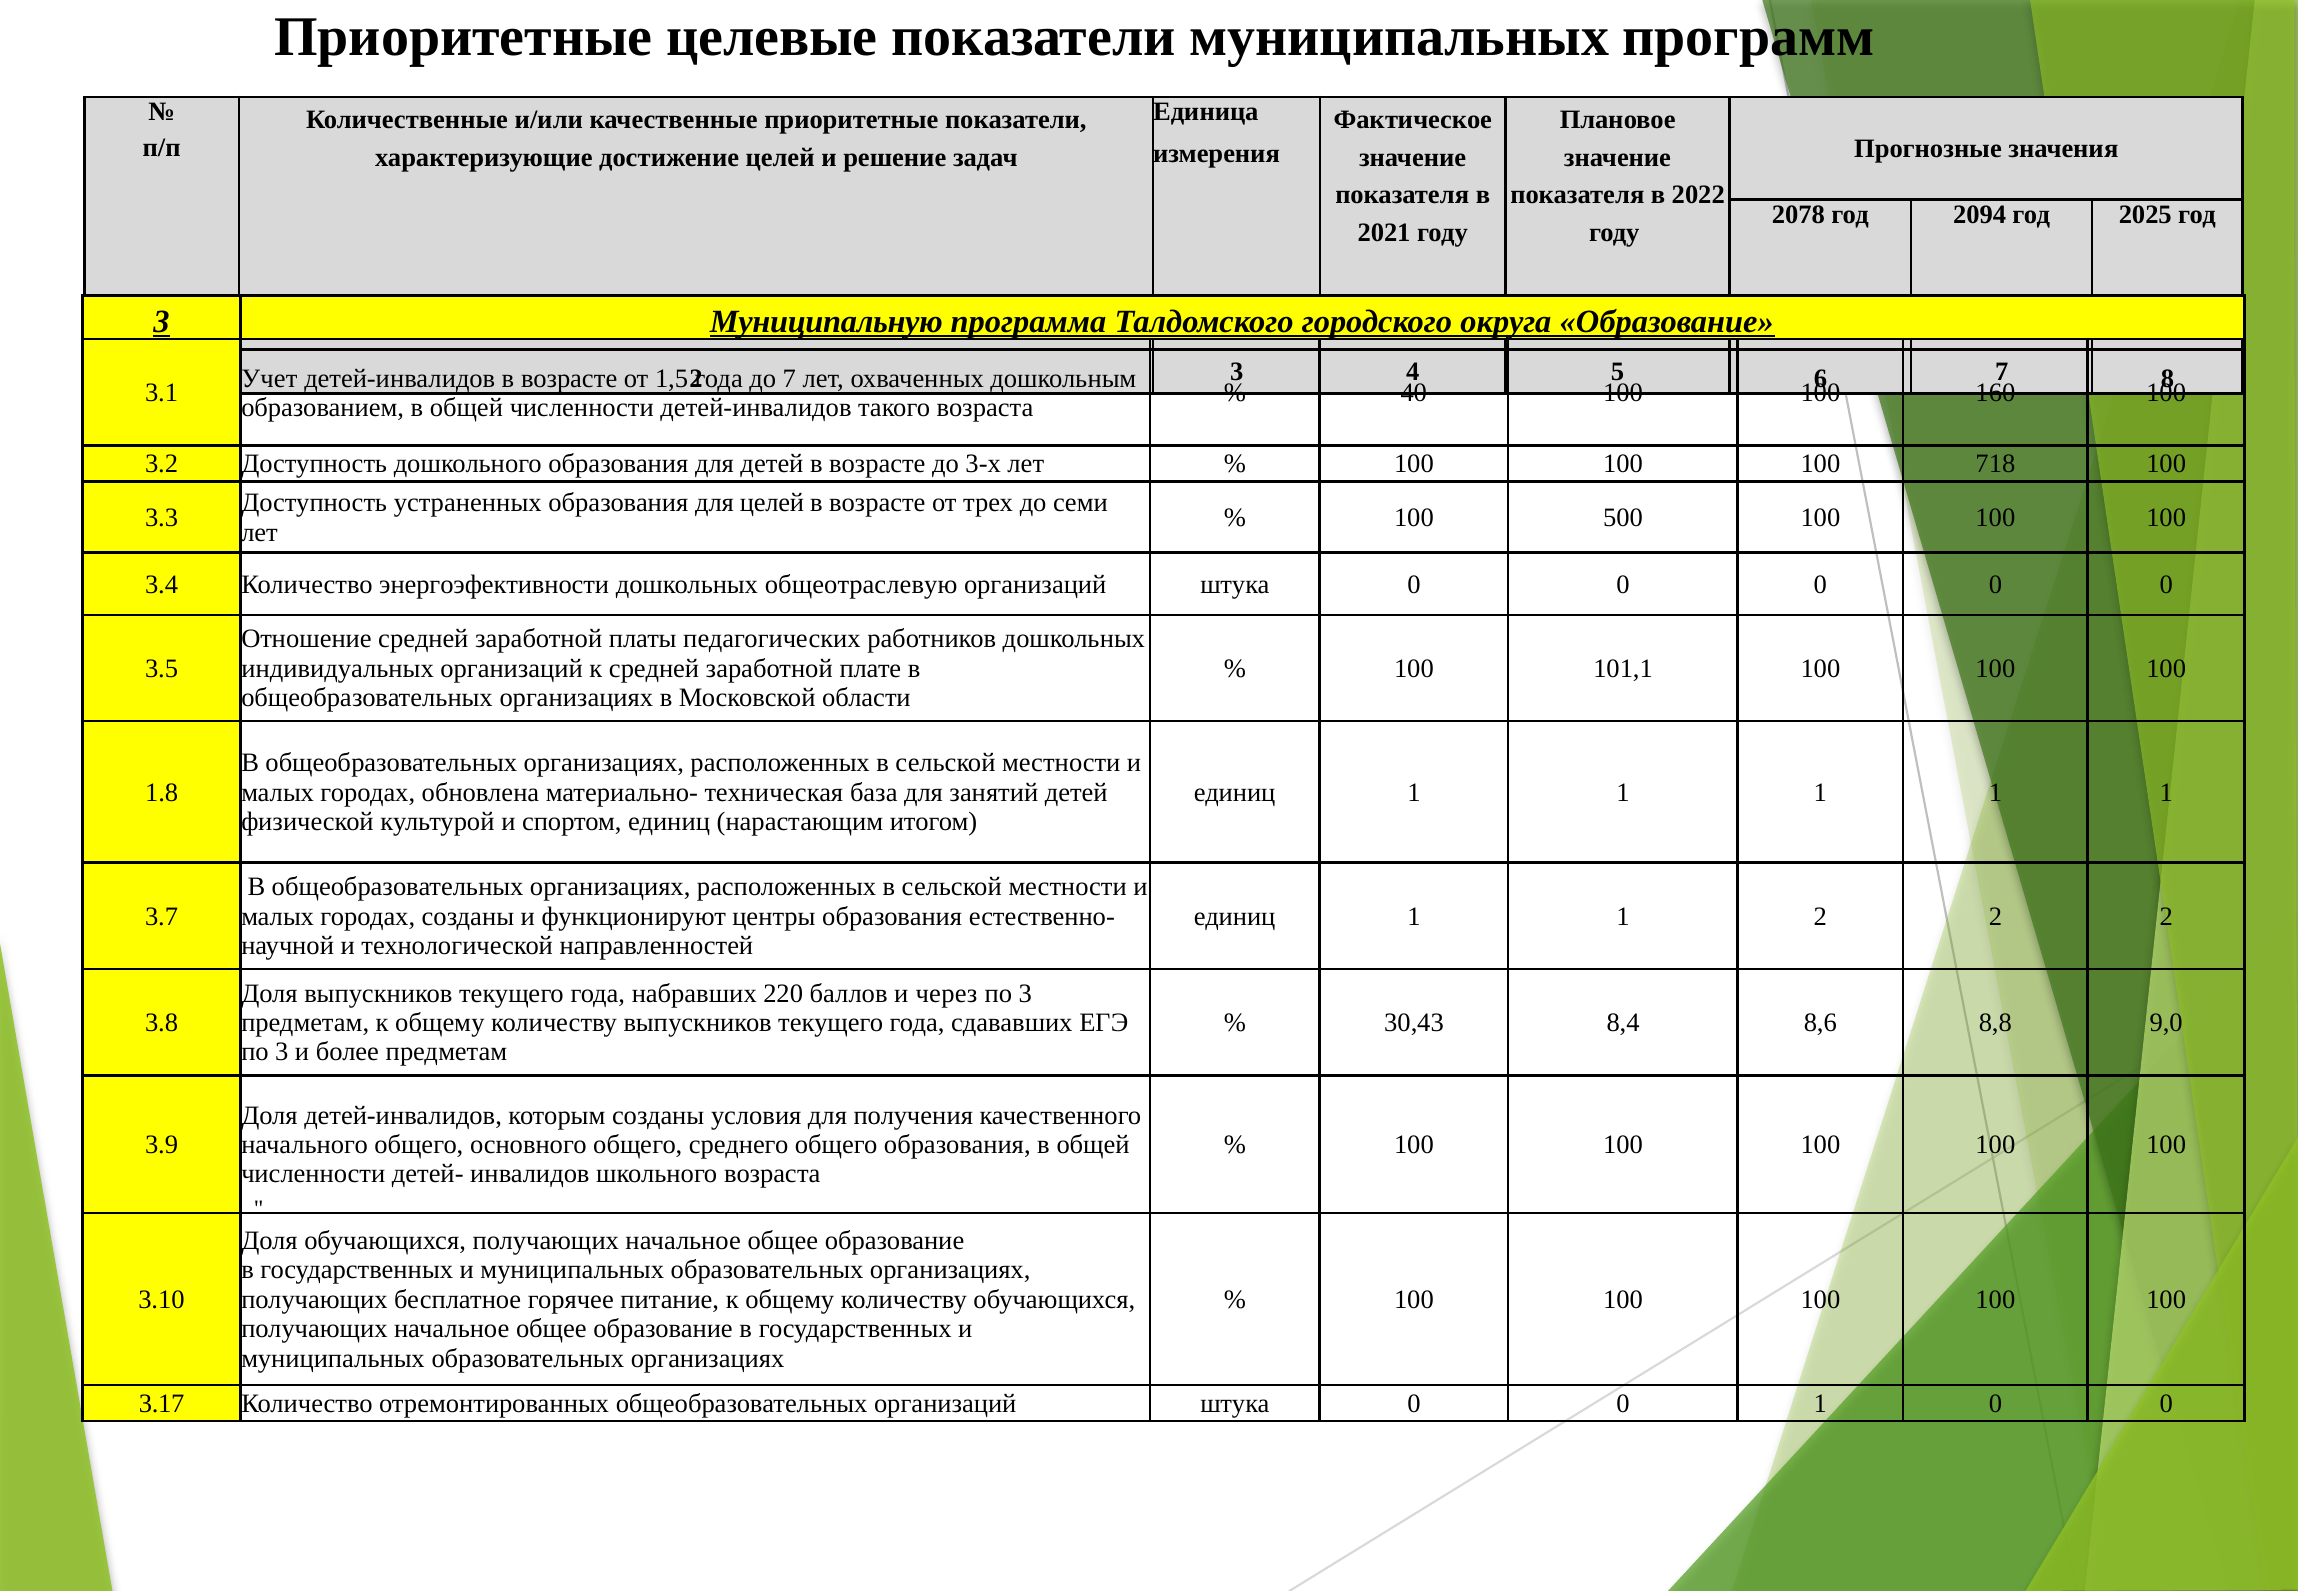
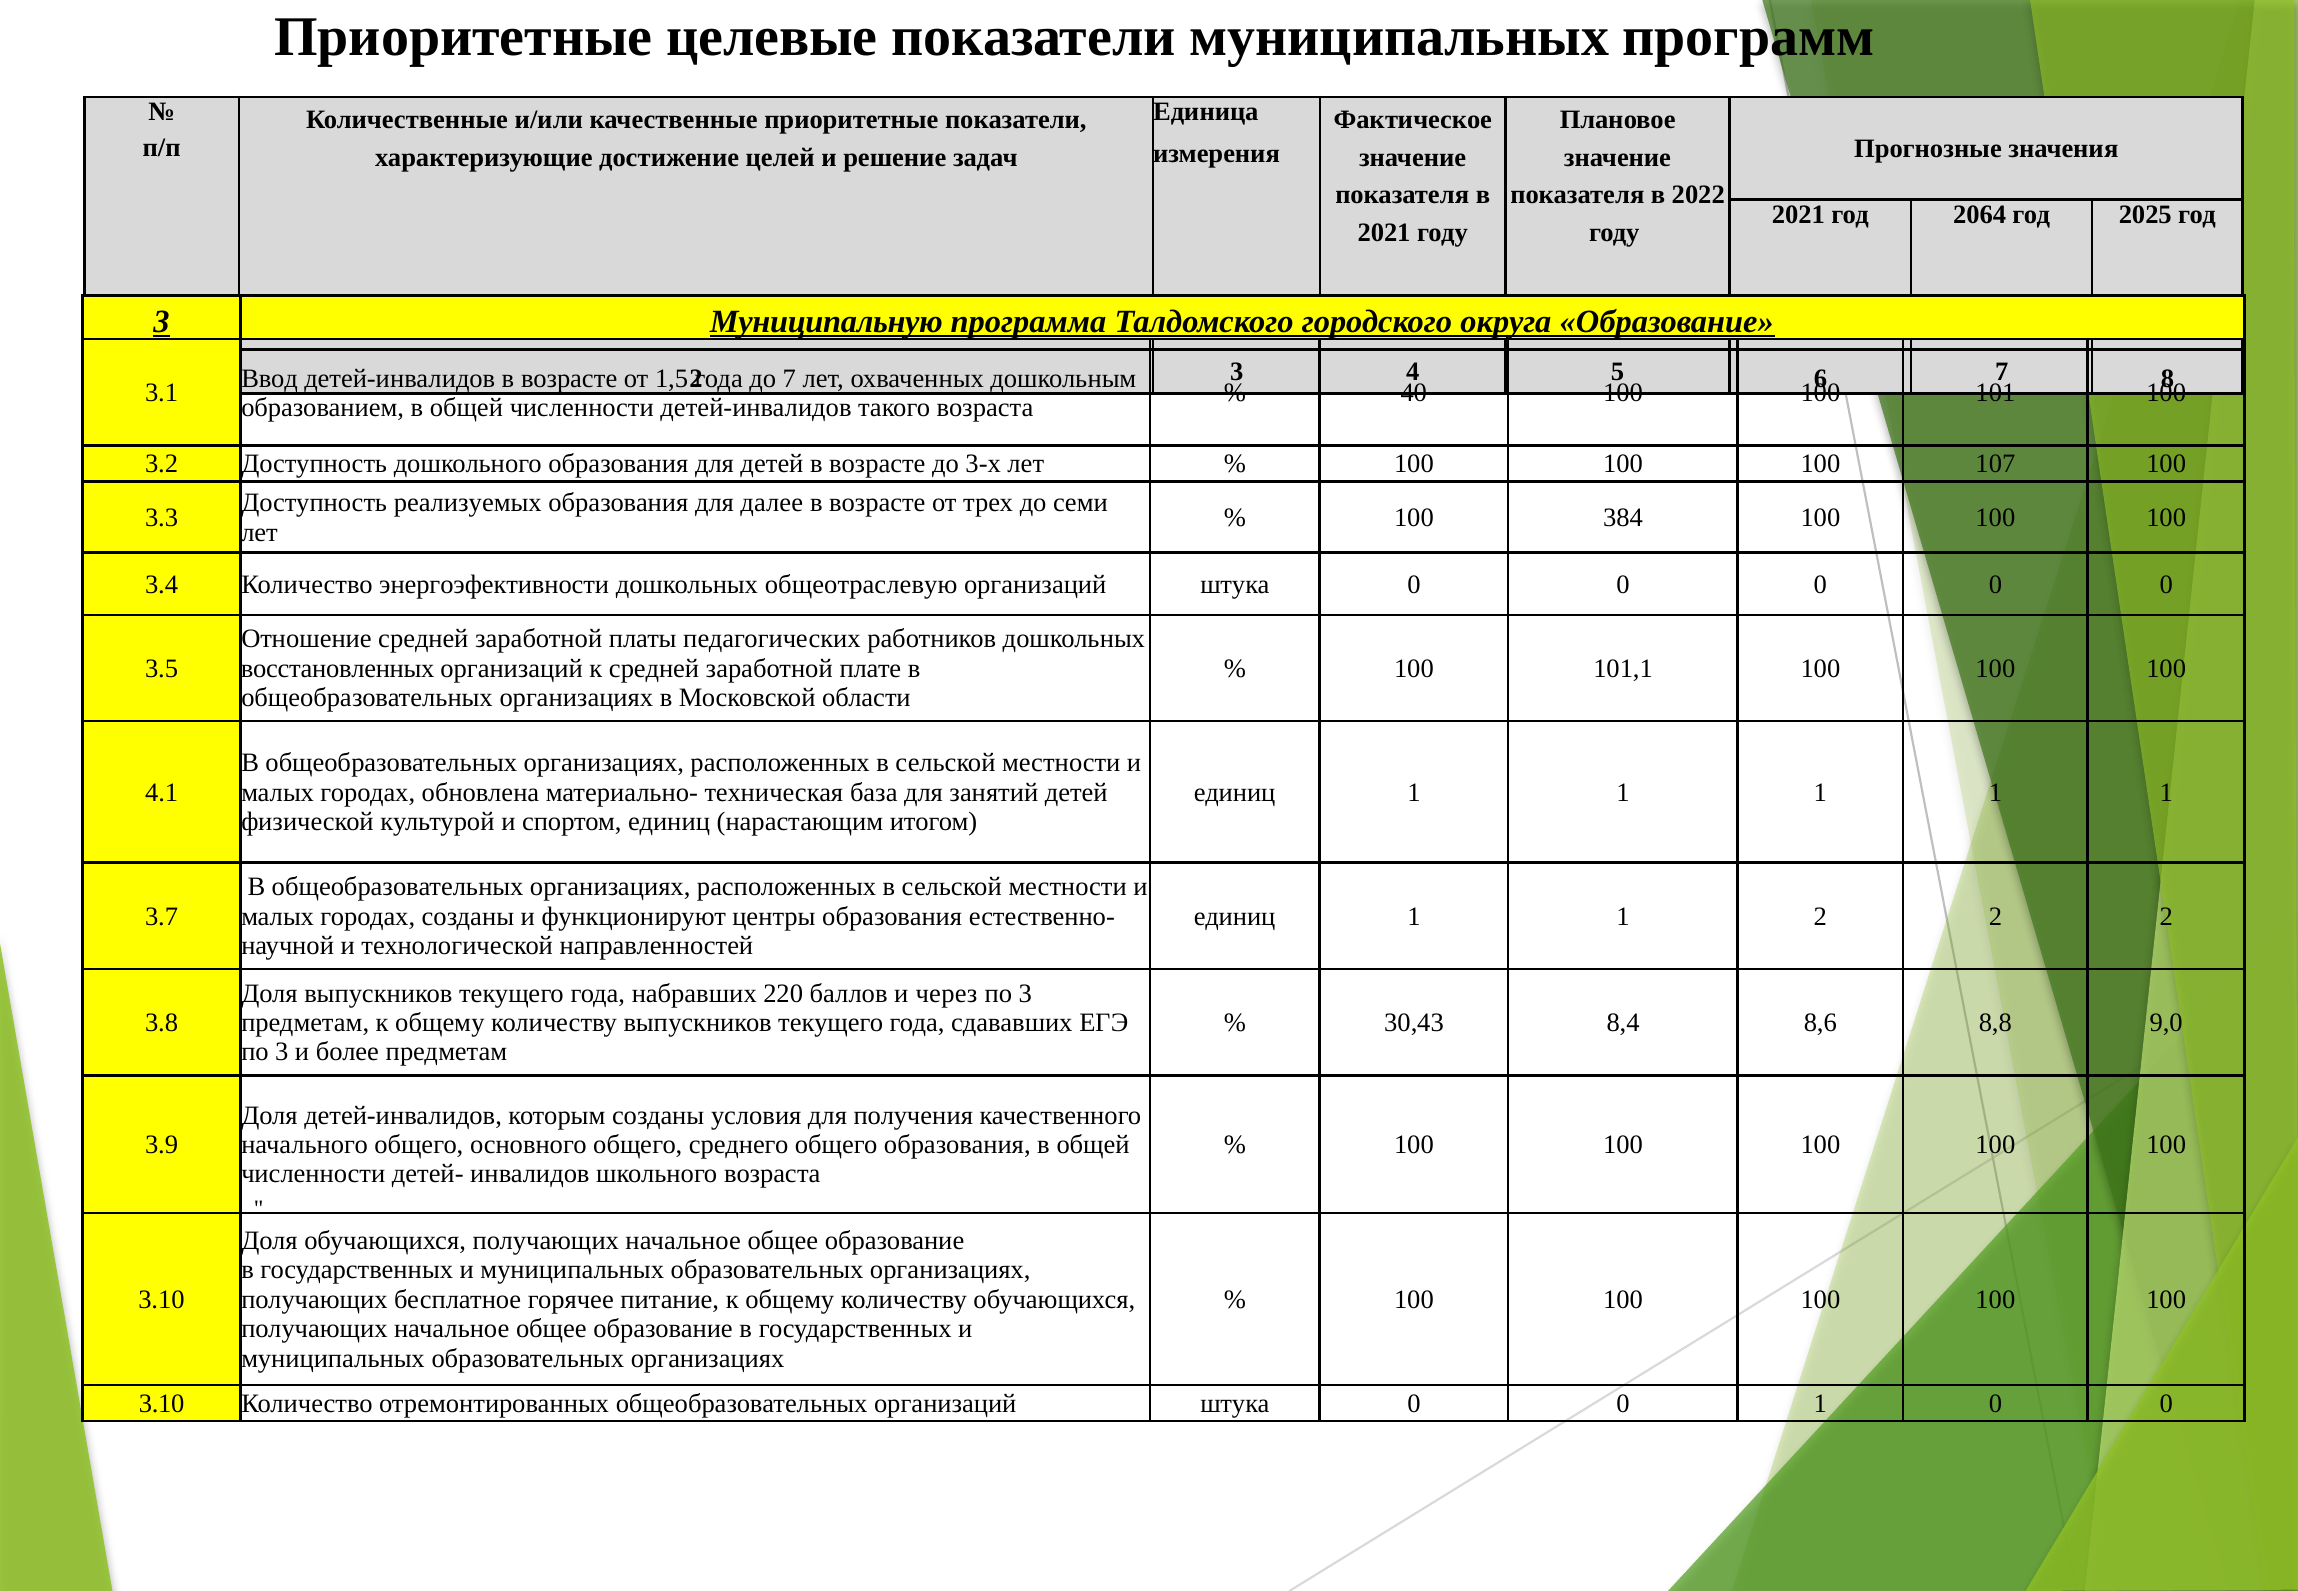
2078 at (1798, 214): 2078 -> 2021
2094: 2094 -> 2064
Учет: Учет -> Ввод
160: 160 -> 101
718: 718 -> 107
устраненных: устраненных -> реализуемых
для целей: целей -> далее
500: 500 -> 384
индивидуальных: индивидуальных -> восстановленных
1.8: 1.8 -> 4.1
3.17 at (162, 1403): 3.17 -> 3.10
